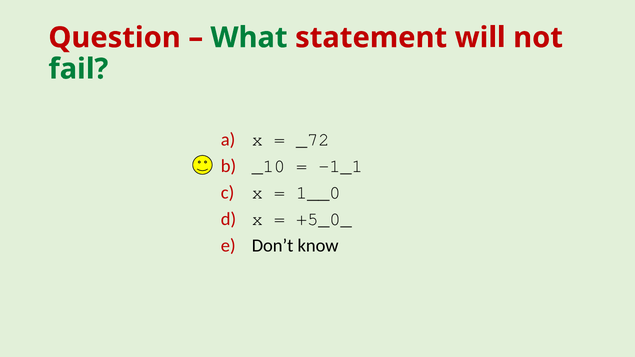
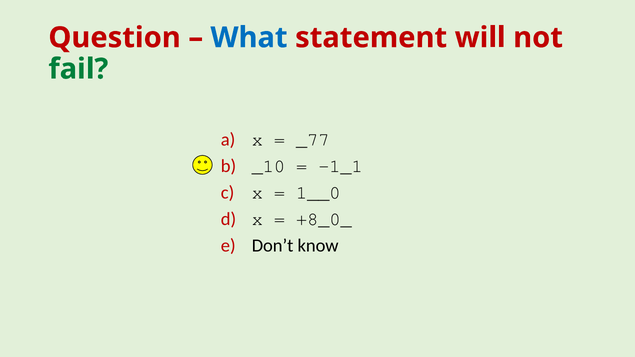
What colour: green -> blue
_72: _72 -> _77
+5_0_: +5_0_ -> +8_0_
